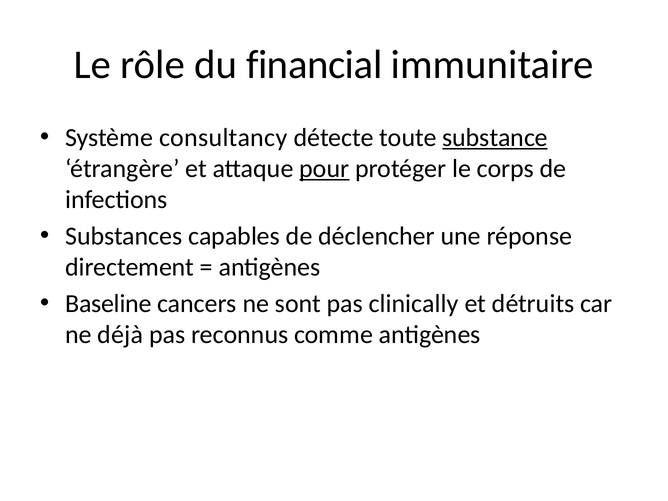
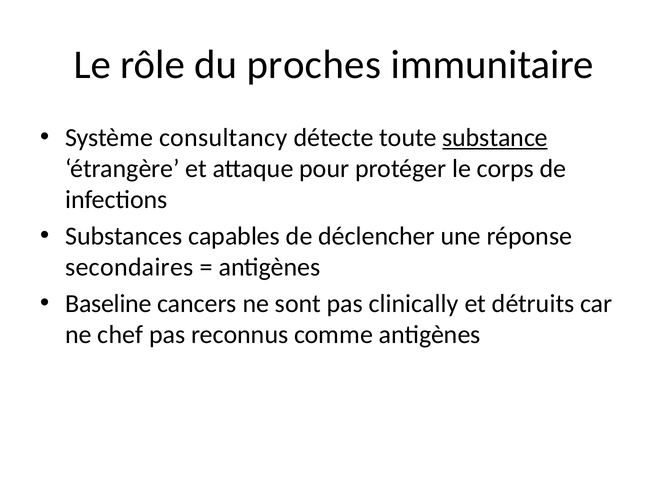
financial: financial -> proches
pour underline: present -> none
directement: directement -> secondaires
déjà: déjà -> chef
